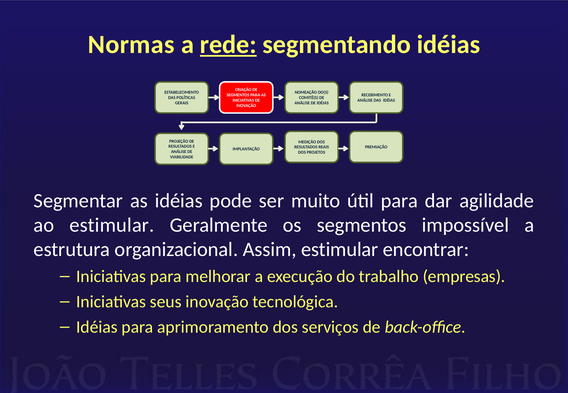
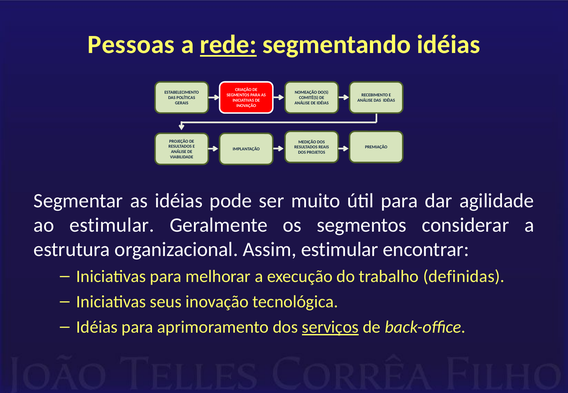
Normas: Normas -> Pessoas
impossível: impossível -> considerar
empresas: empresas -> definidas
serviços underline: none -> present
